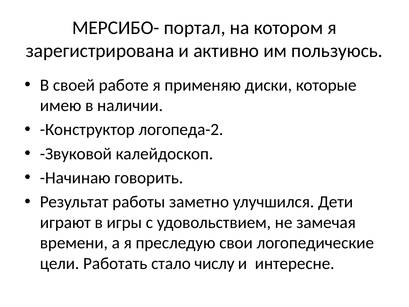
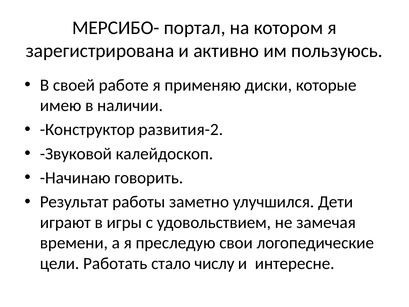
логопеда-2: логопеда-2 -> развития-2
